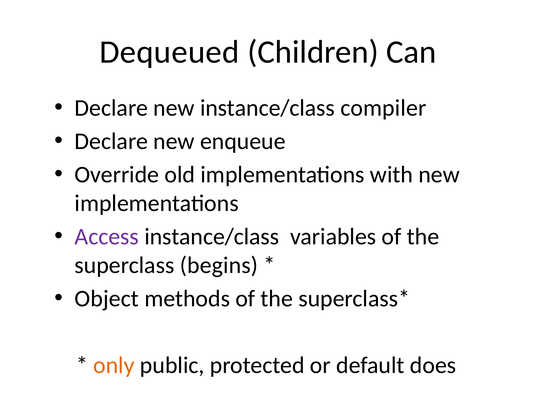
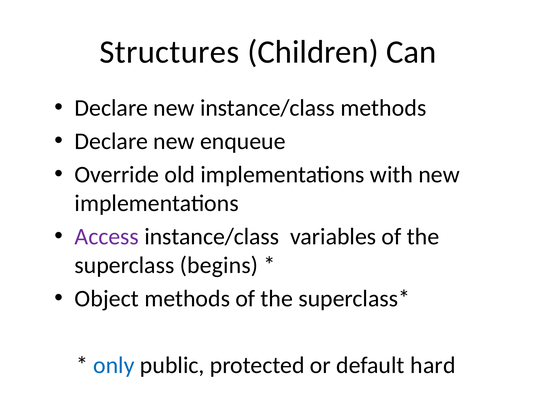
Dequeued: Dequeued -> Structures
instance/class compiler: compiler -> methods
only colour: orange -> blue
does: does -> hard
